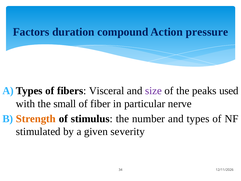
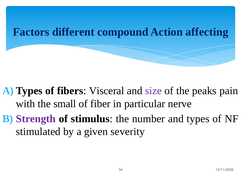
duration: duration -> different
pressure: pressure -> affecting
used: used -> pain
Strength colour: orange -> purple
